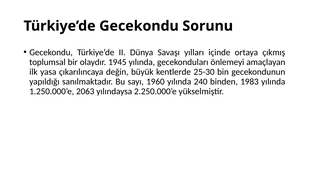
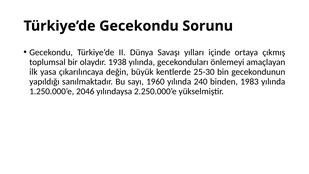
1945: 1945 -> 1938
2063: 2063 -> 2046
